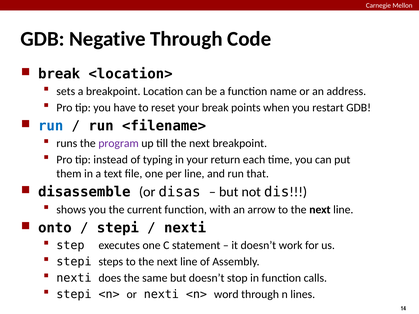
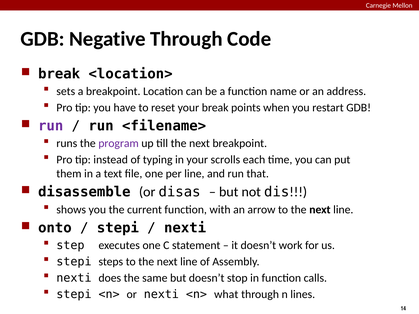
run at (51, 126) colour: blue -> purple
return: return -> scrolls
word: word -> what
